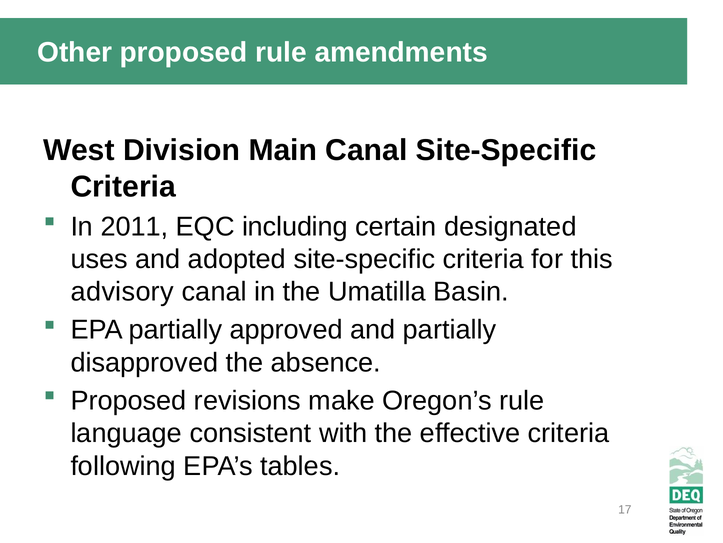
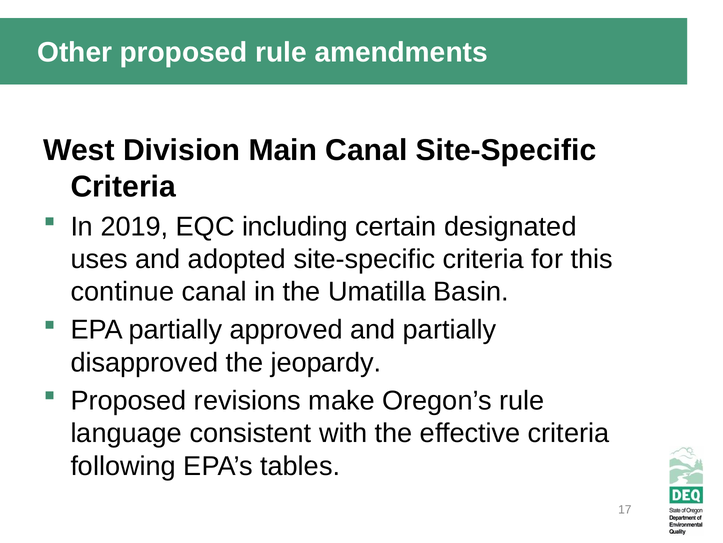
2011: 2011 -> 2019
advisory: advisory -> continue
absence: absence -> jeopardy
